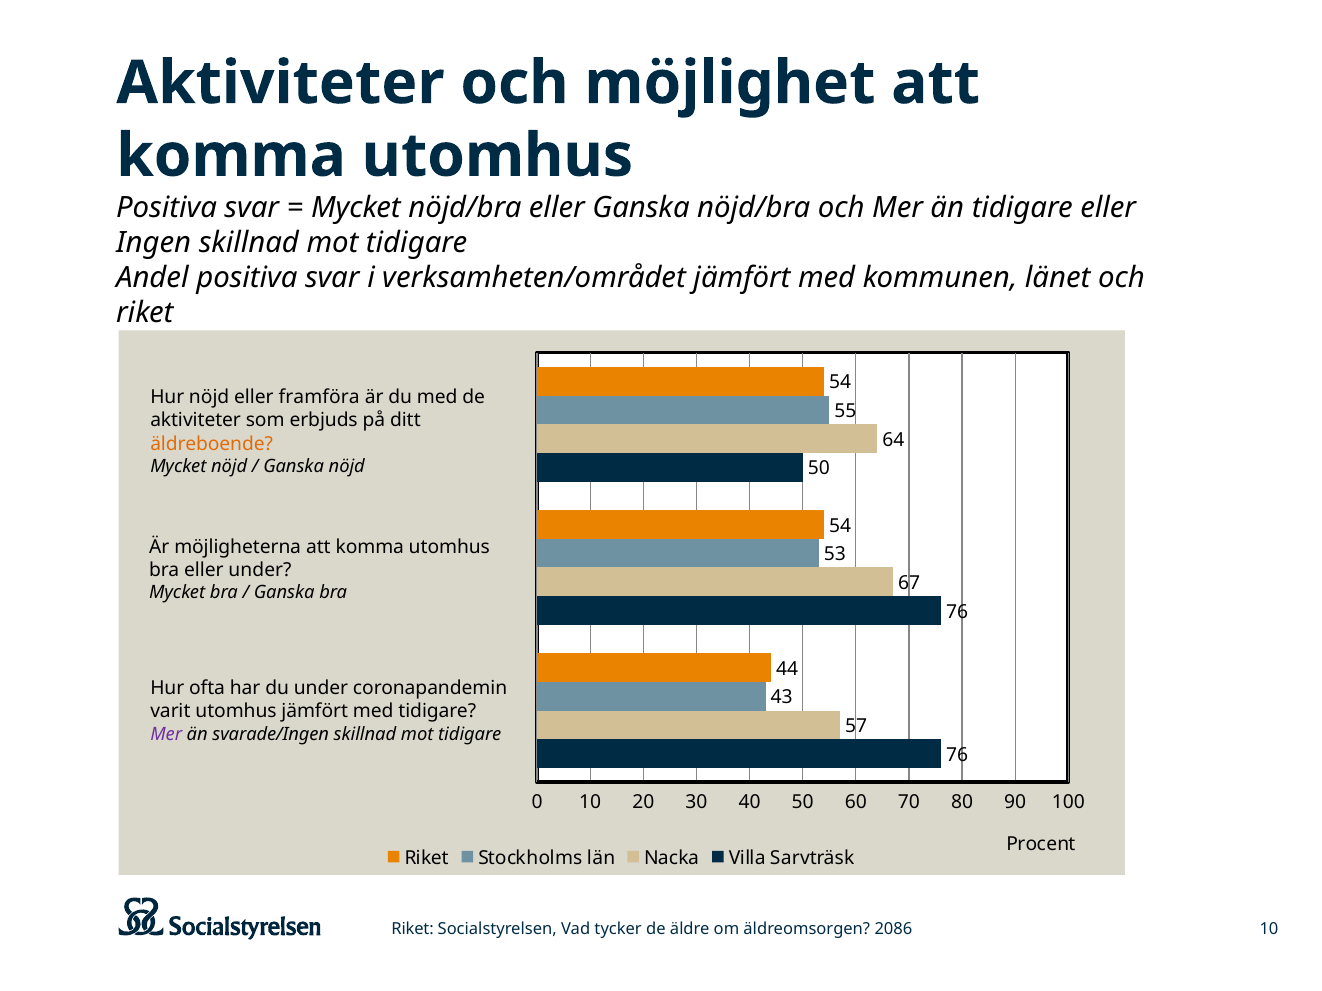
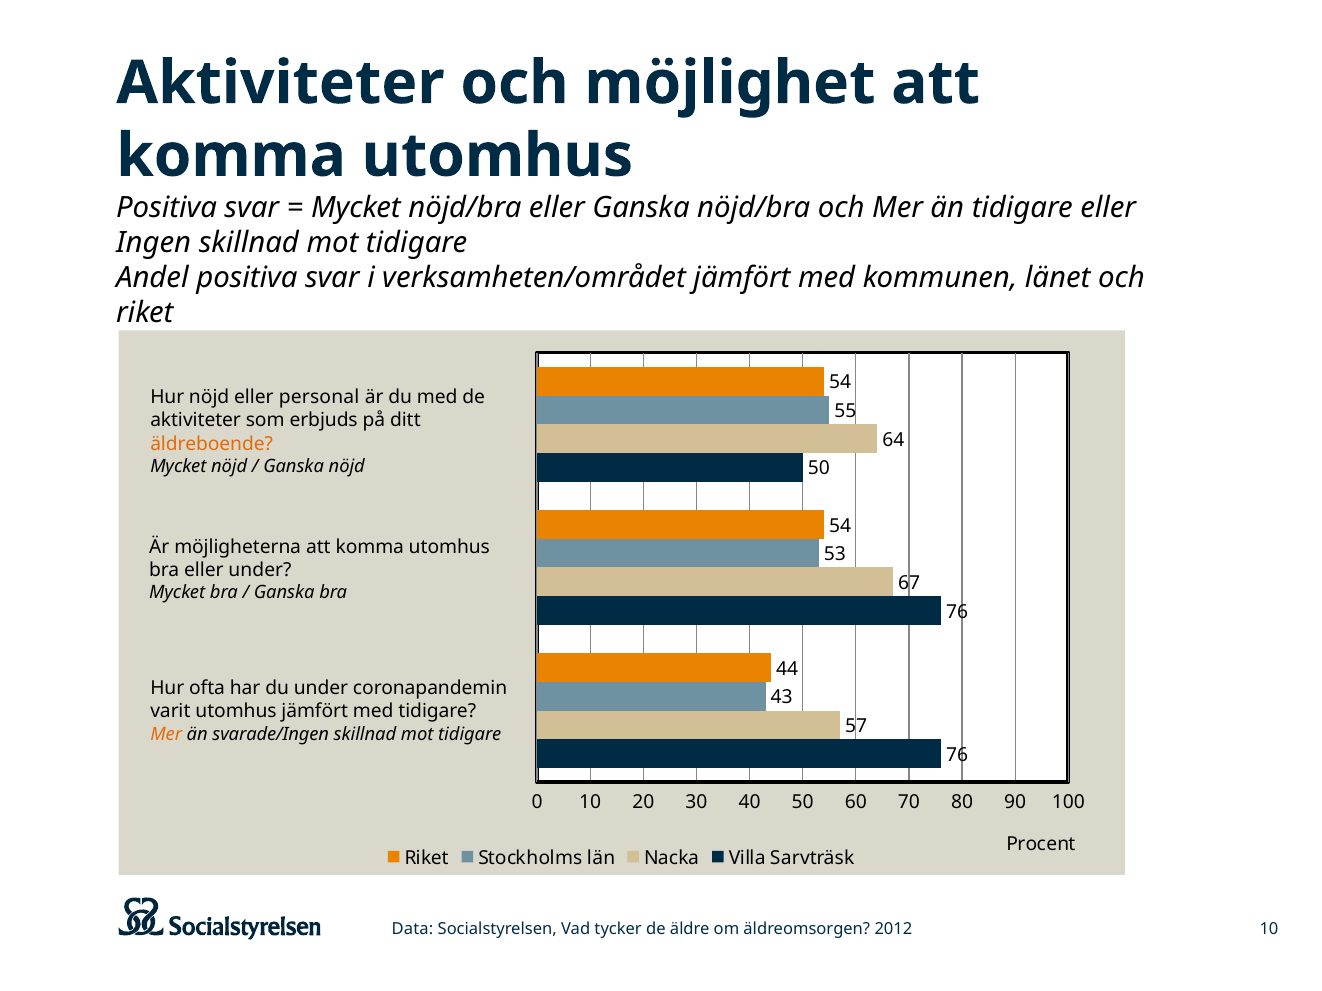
framföra: framföra -> personal
Mer at (166, 734) colour: purple -> orange
Riket at (413, 929): Riket -> Data
2086: 2086 -> 2012
